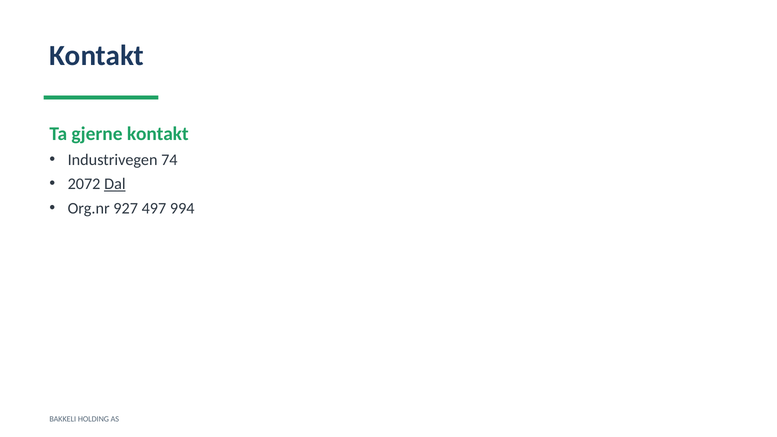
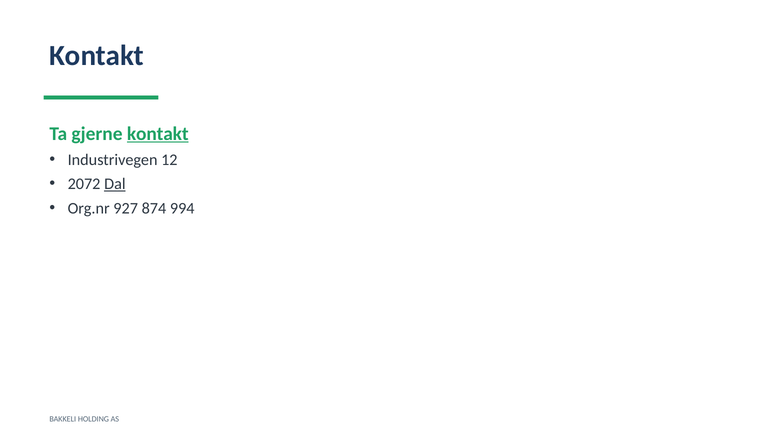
kontakt at (158, 134) underline: none -> present
74: 74 -> 12
497: 497 -> 874
